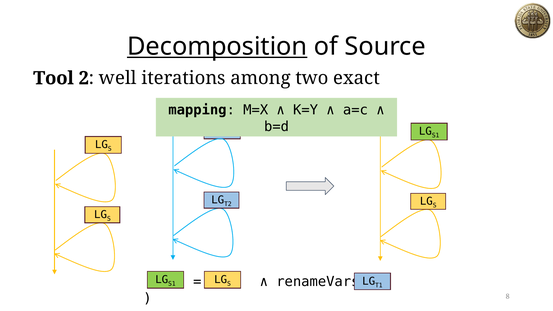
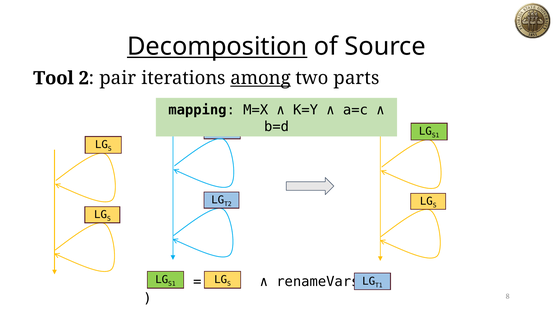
well: well -> pair
among underline: none -> present
exact: exact -> parts
